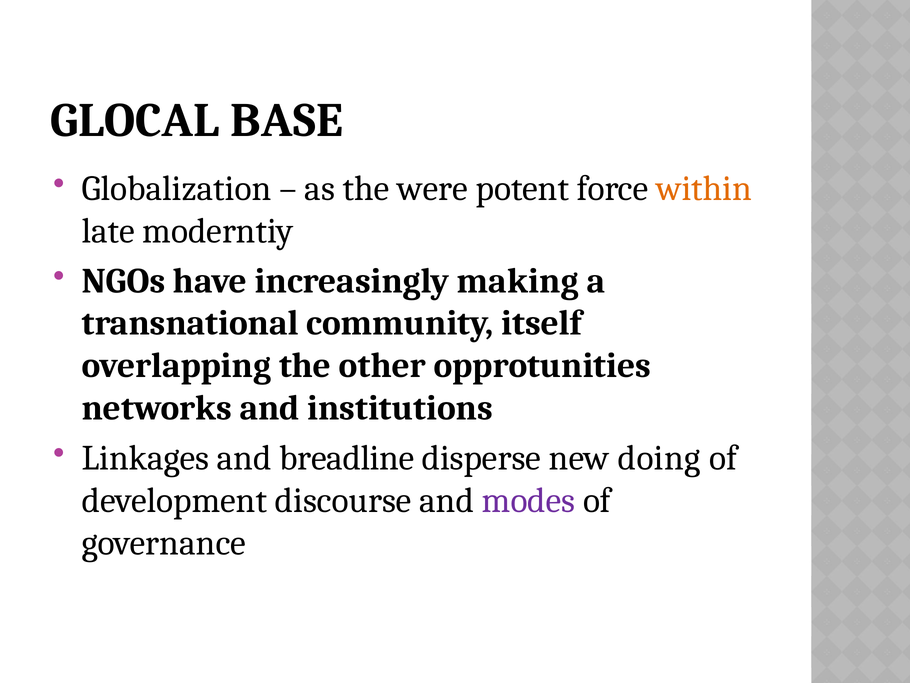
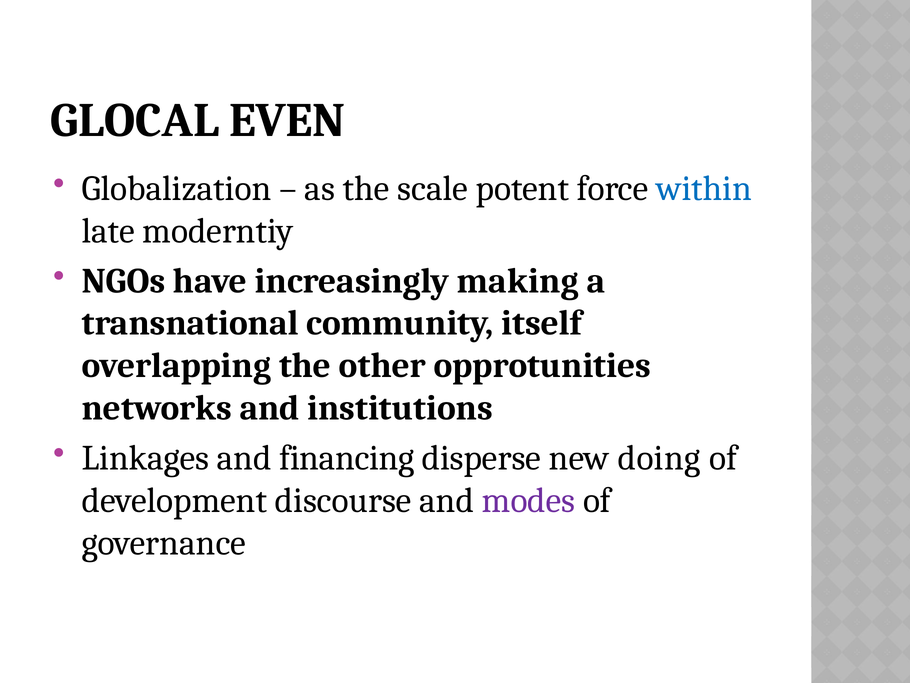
BASE: BASE -> EVEN
were: were -> scale
within colour: orange -> blue
breadline: breadline -> financing
